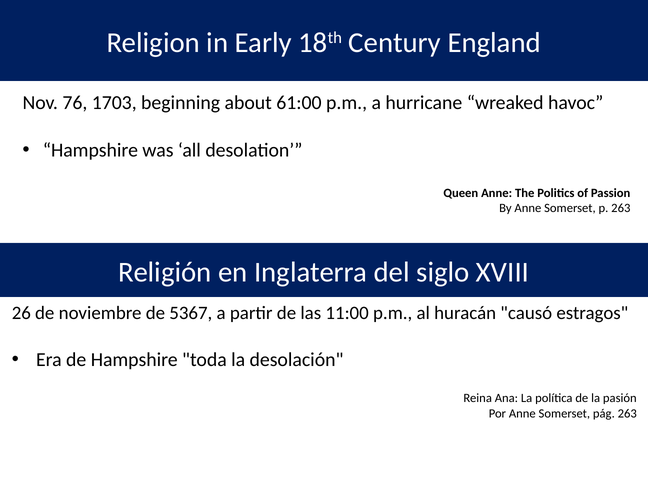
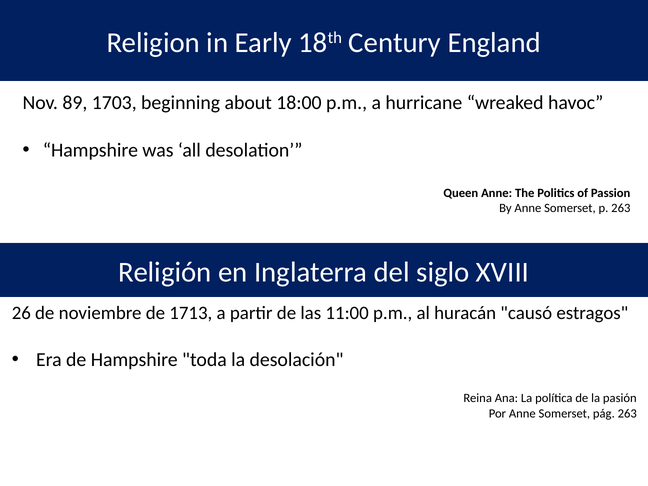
76: 76 -> 89
61:00: 61:00 -> 18:00
5367: 5367 -> 1713
